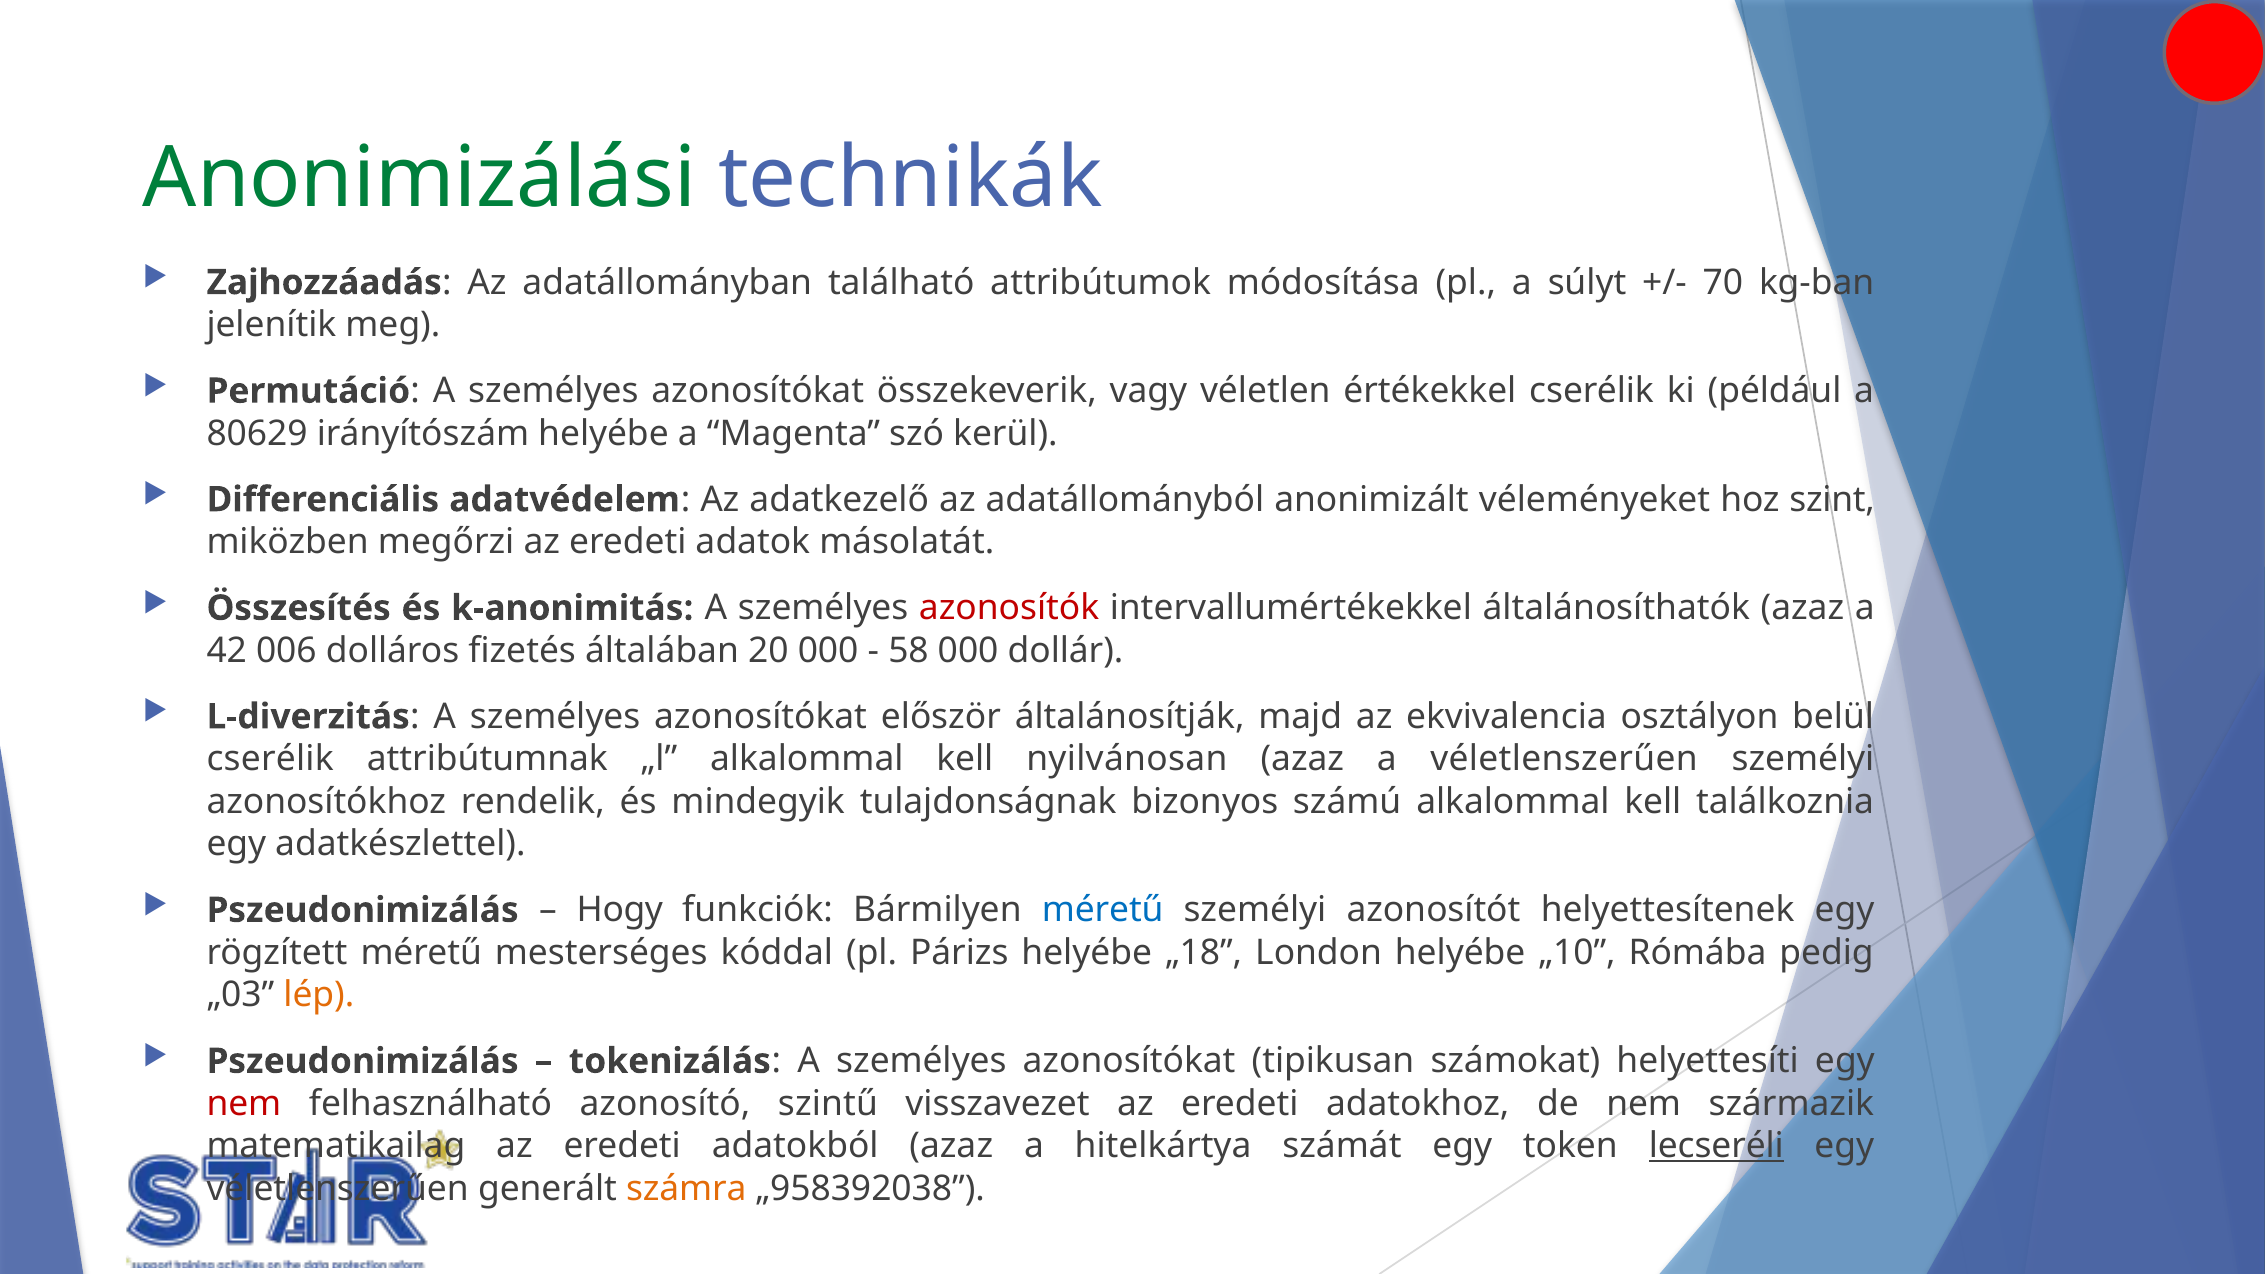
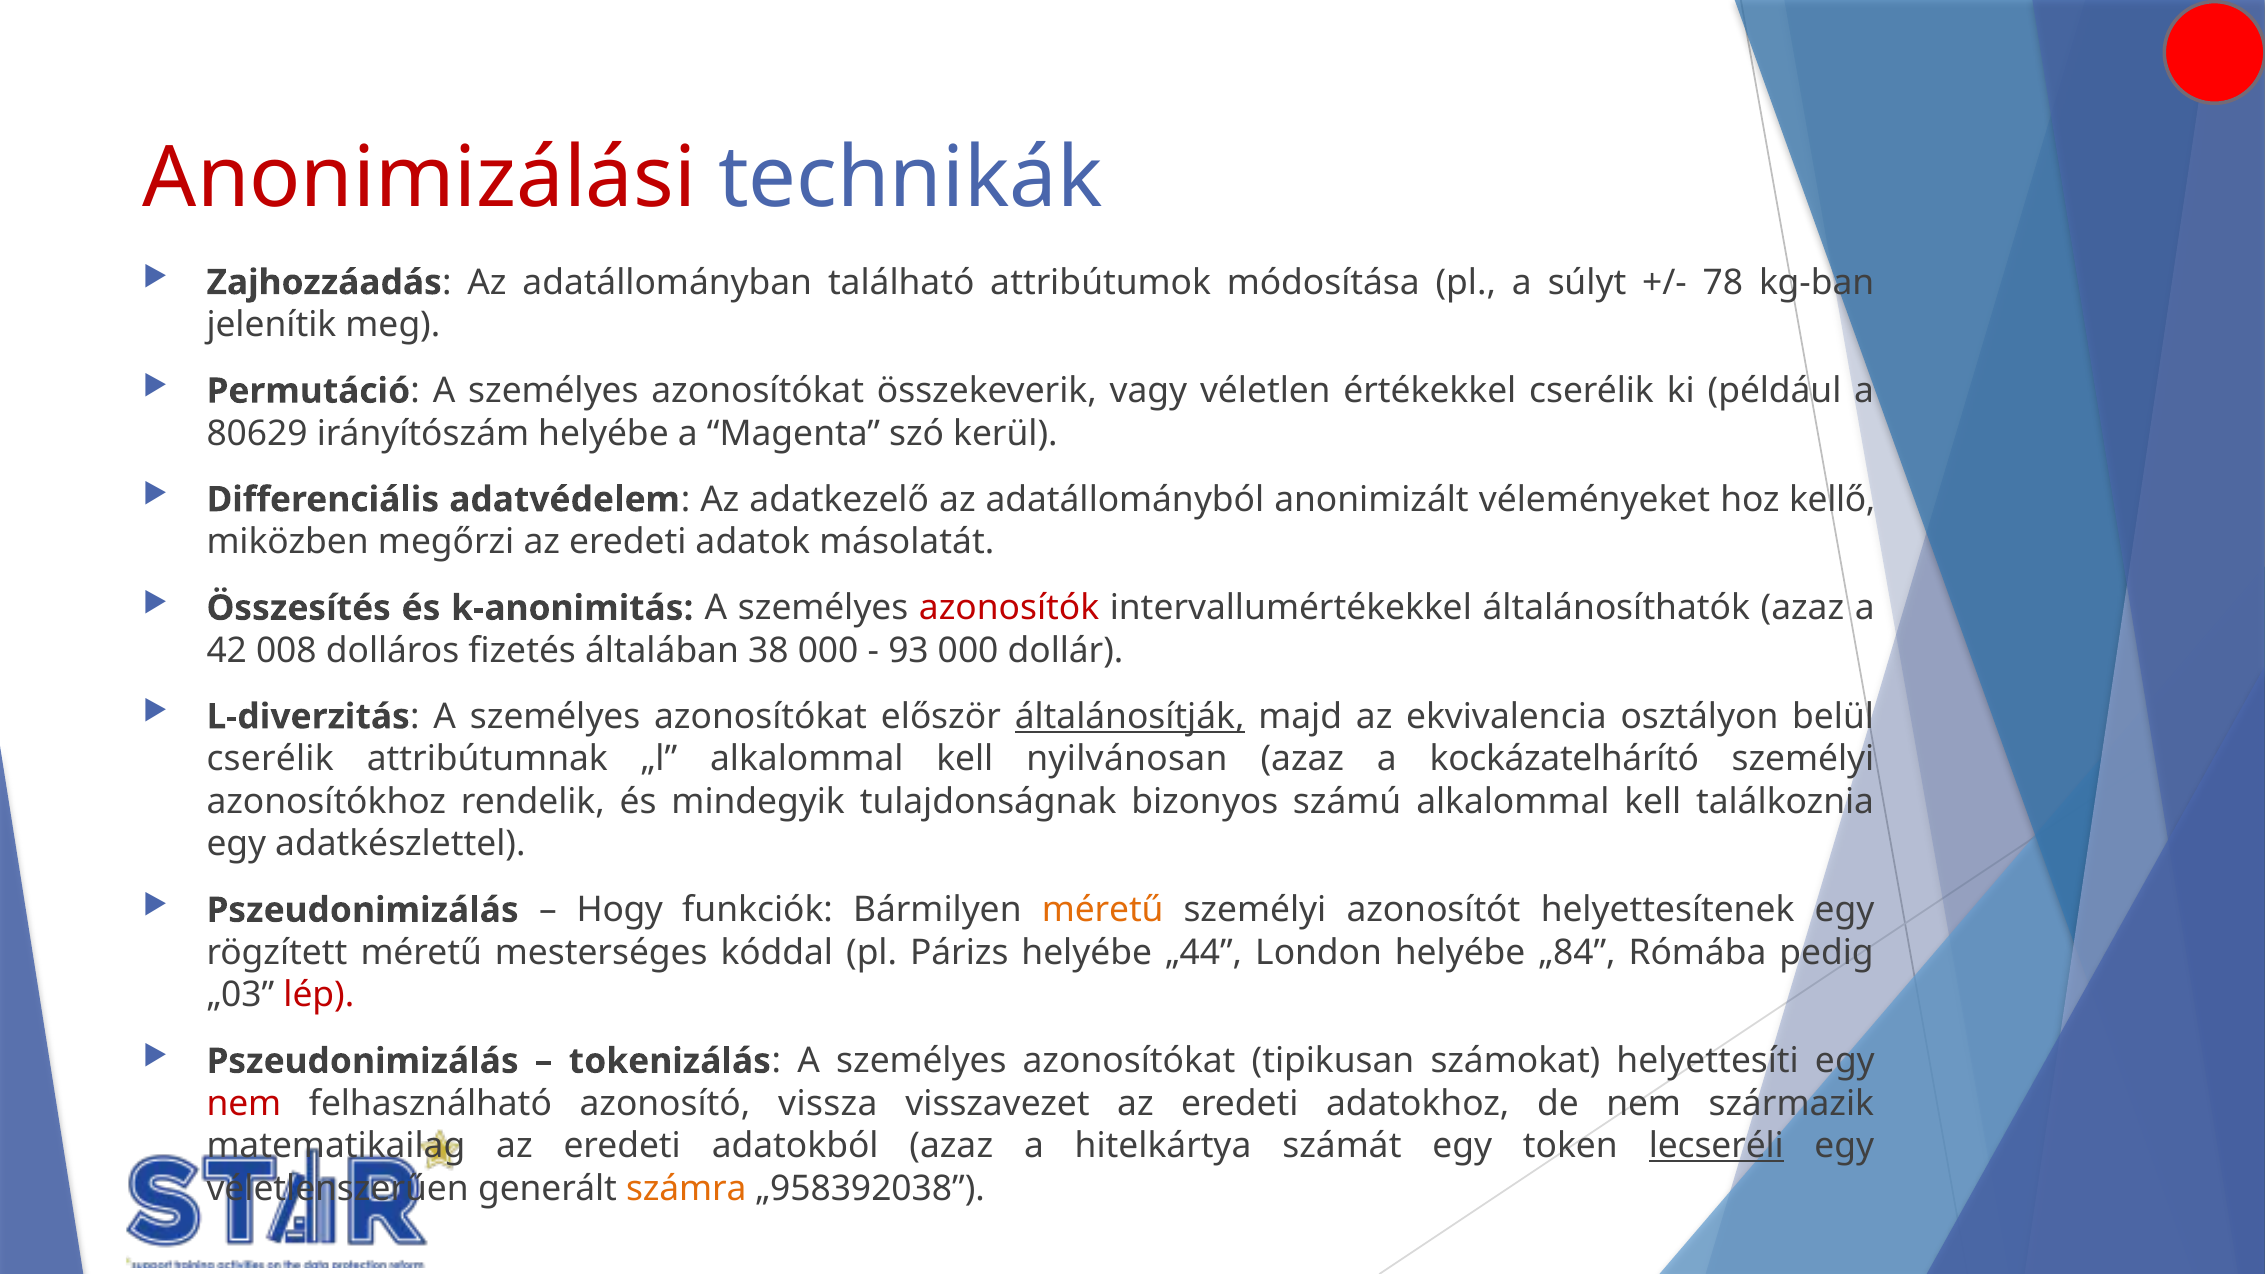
Anonimizálási colour: green -> red
70: 70 -> 78
szint: szint -> kellő
006: 006 -> 008
20: 20 -> 38
58: 58 -> 93
általánosítják underline: none -> present
a véletlenszerűen: véletlenszerűen -> kockázatelhárító
méretű at (1103, 910) colour: blue -> orange
„18: „18 -> „44
„10: „10 -> „84
lép colour: orange -> red
szintű: szintű -> vissza
